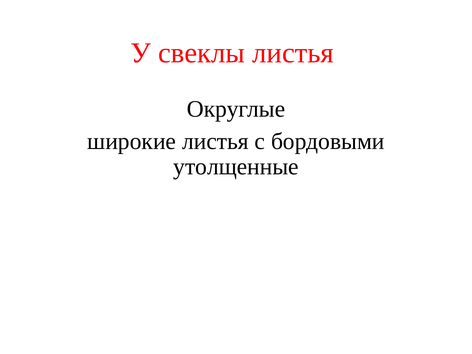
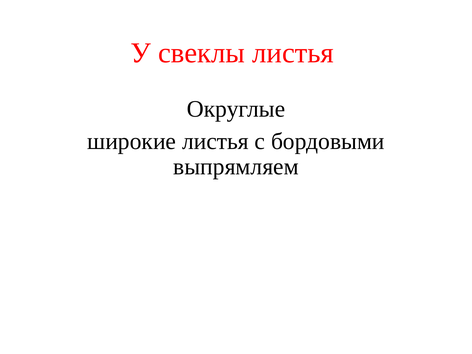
утолщенные: утолщенные -> выпрямляем
